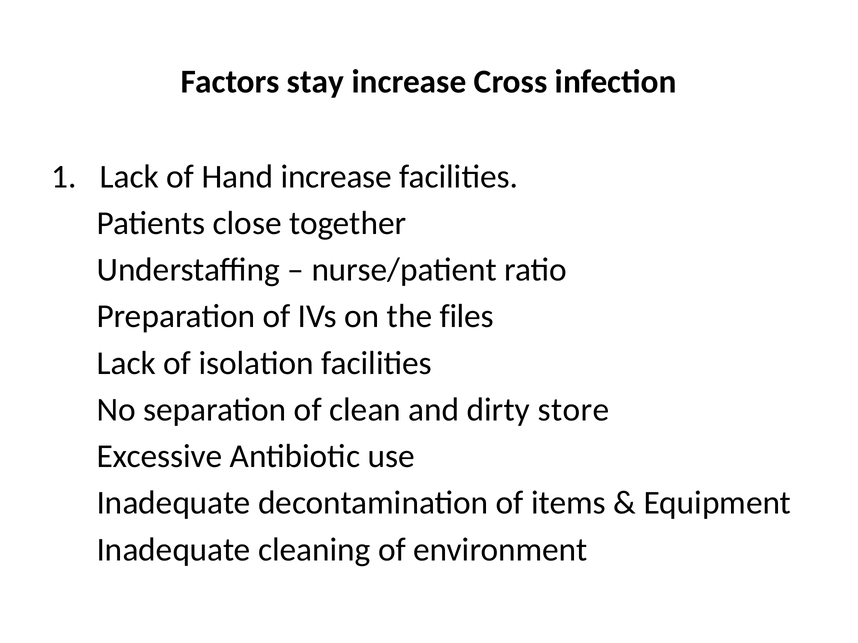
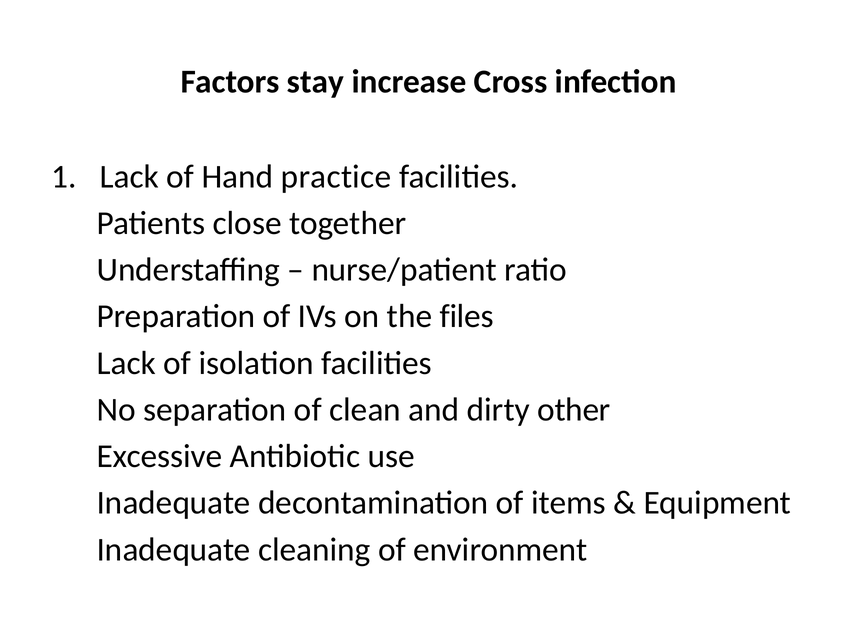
Hand increase: increase -> practice
store: store -> other
